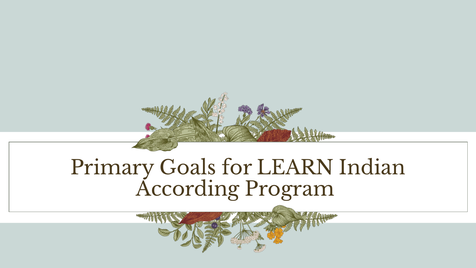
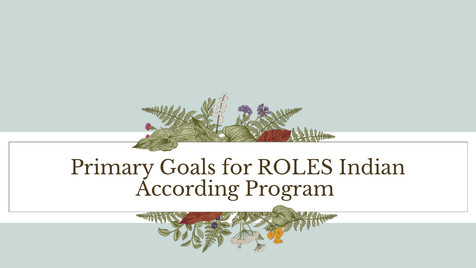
LEARN: LEARN -> ROLES
